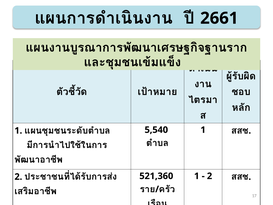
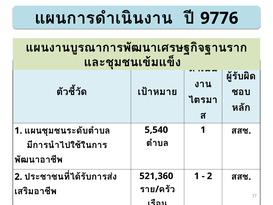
2661: 2661 -> 9776
